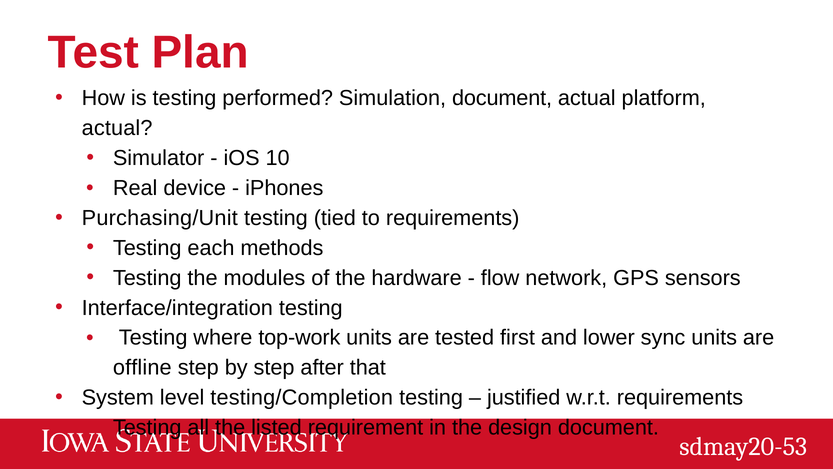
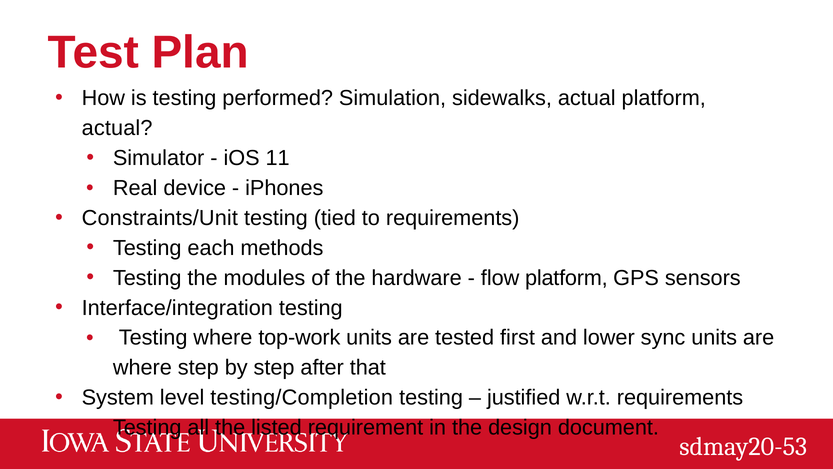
Simulation document: document -> sidewalks
10: 10 -> 11
Purchasing/Unit: Purchasing/Unit -> Constraints/Unit
flow network: network -> platform
offline at (142, 367): offline -> where
